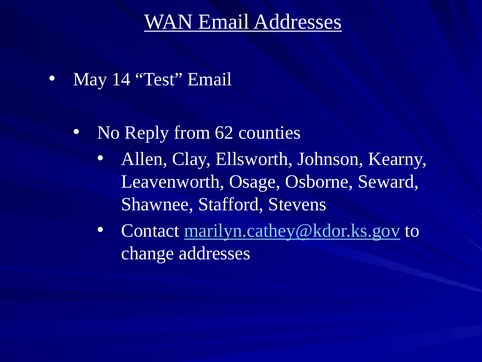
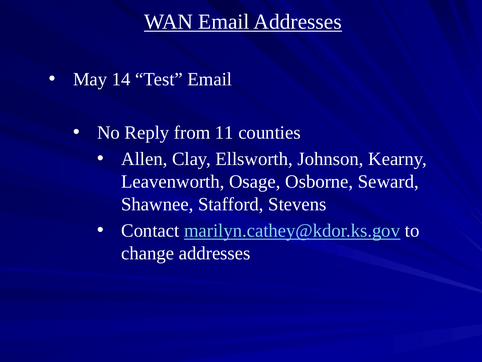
62: 62 -> 11
